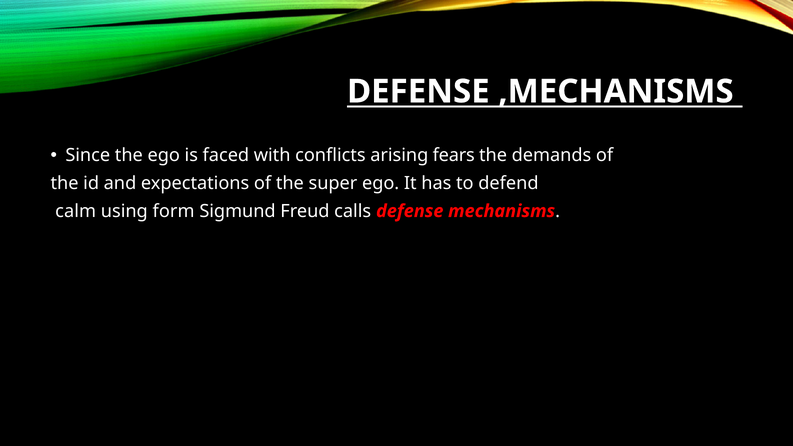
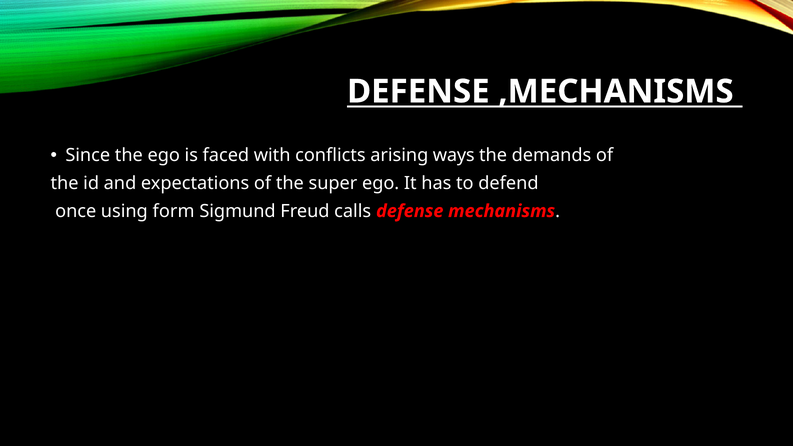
fears: fears -> ways
calm: calm -> once
